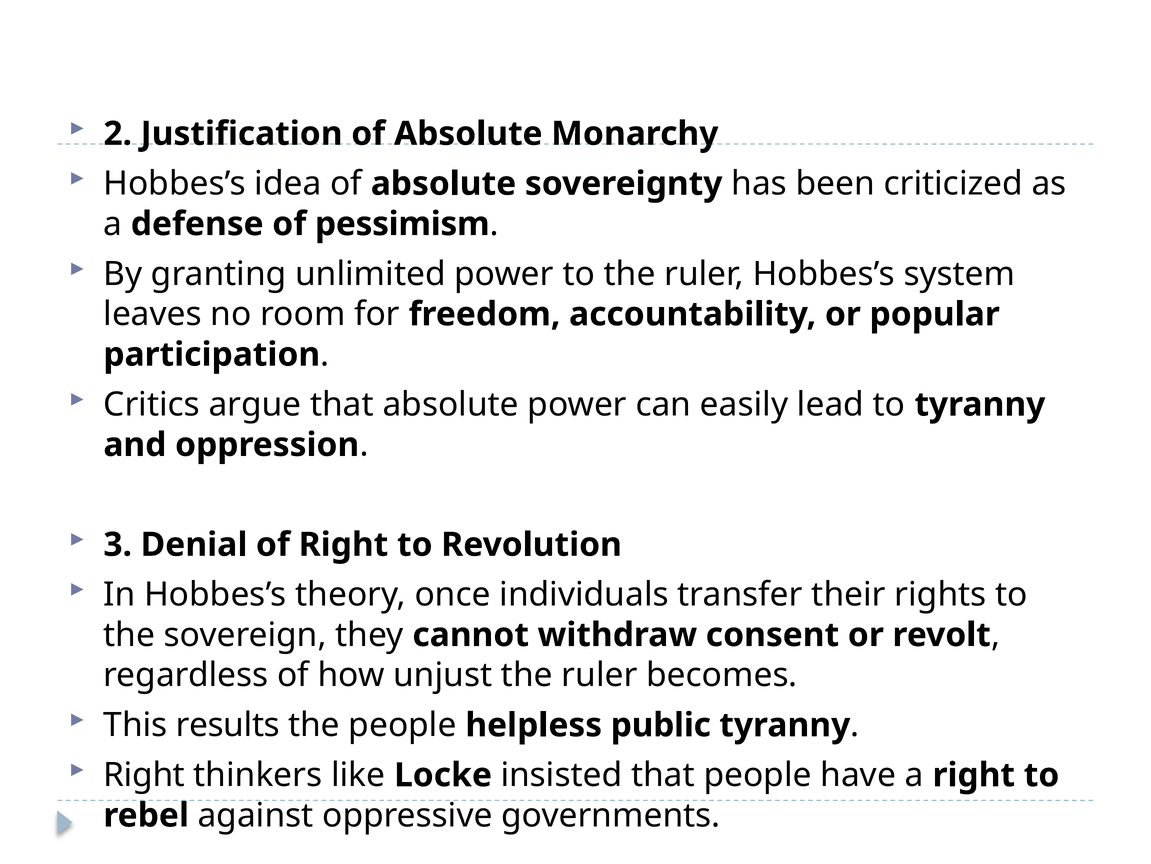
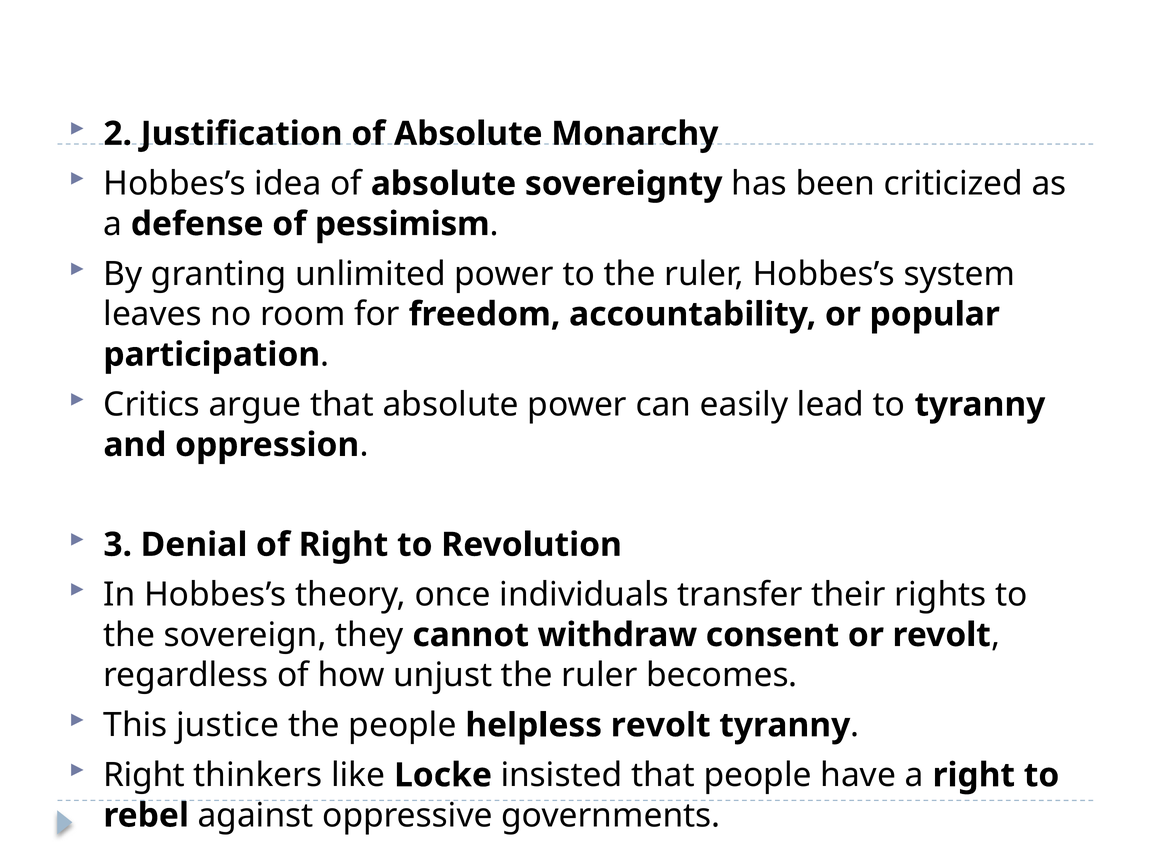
results: results -> justice
helpless public: public -> revolt
